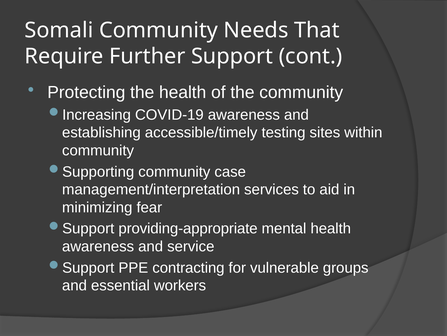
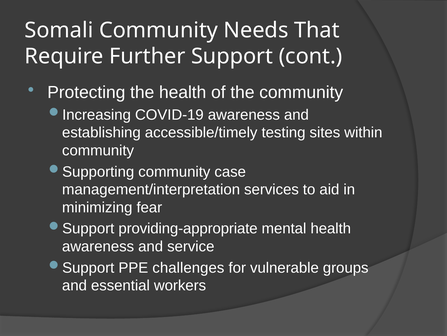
contracting: contracting -> challenges
